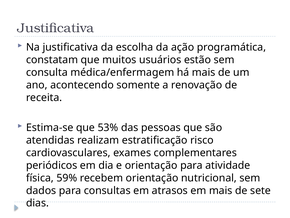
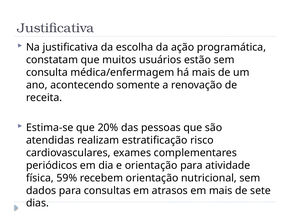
53%: 53% -> 20%
